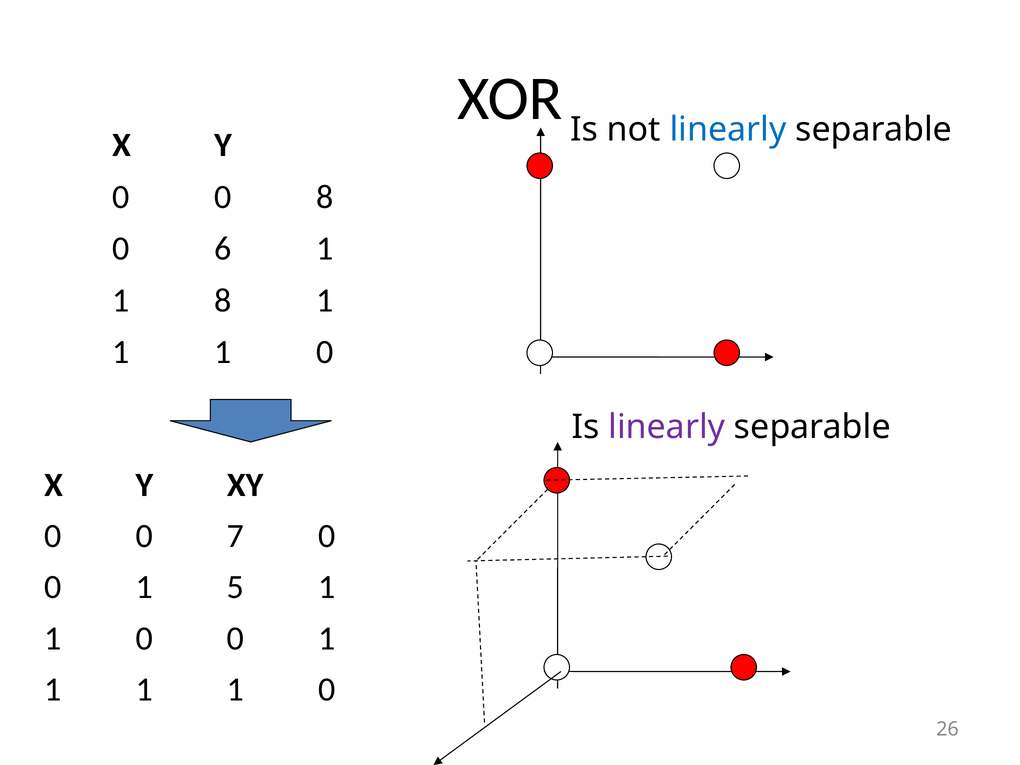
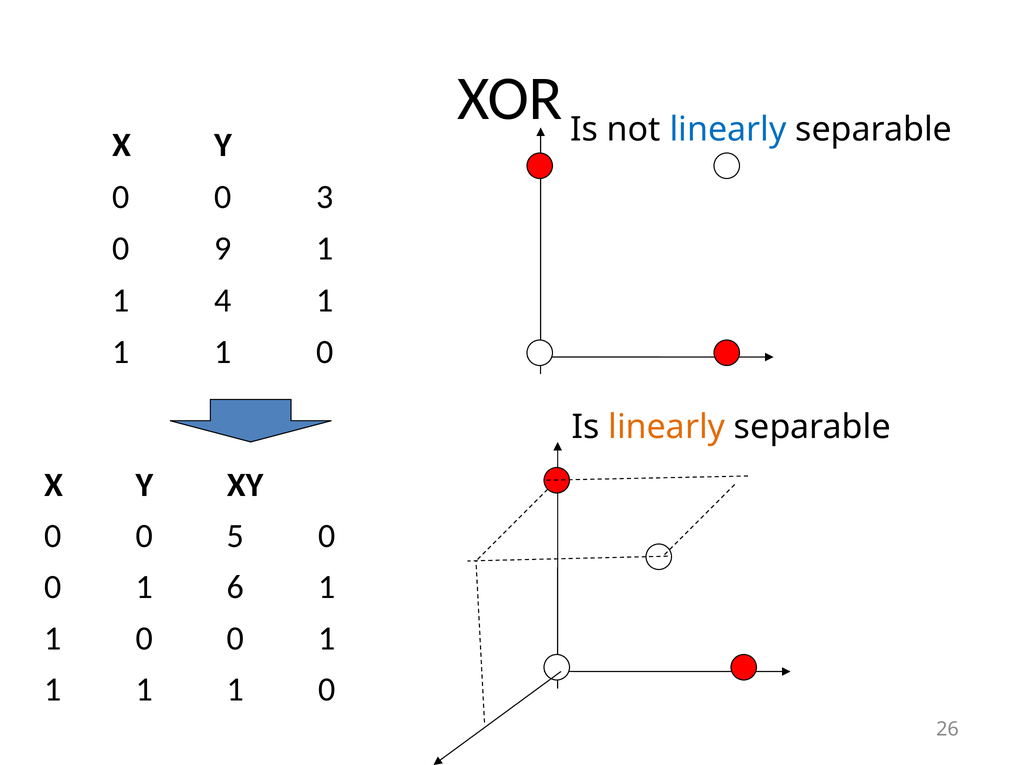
0 8: 8 -> 3
6: 6 -> 9
1 8: 8 -> 4
linearly at (667, 427) colour: purple -> orange
7: 7 -> 5
5: 5 -> 6
